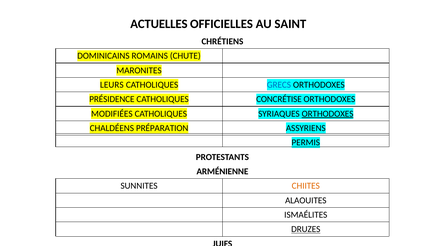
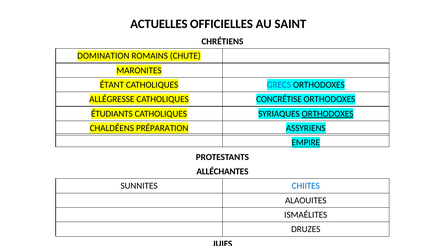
DOMINICAINS: DOMINICAINS -> DOMINATION
LEURS: LEURS -> ÉTANT
PRÉSIDENCE: PRÉSIDENCE -> ALLÉGRESSE
MODIFIÉES: MODIFIÉES -> ÉTUDIANTS
PERMIS: PERMIS -> EMPIRE
ARMÉNIENNE: ARMÉNIENNE -> ALLÉCHANTES
CHIITES colour: orange -> blue
DRUZES underline: present -> none
